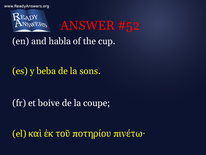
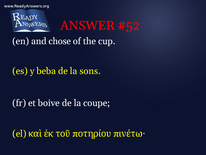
habla: habla -> chose
